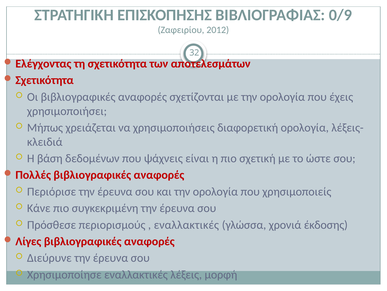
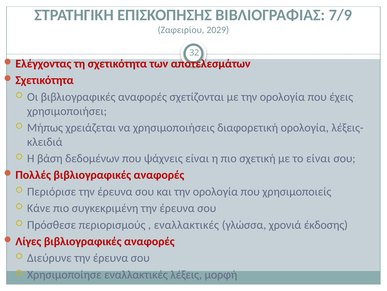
0/9: 0/9 -> 7/9
2012: 2012 -> 2029
το ώστε: ώστε -> είναι
